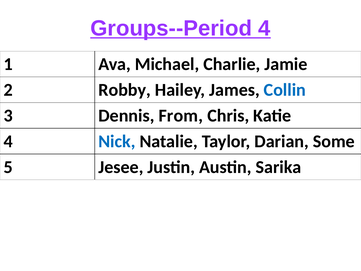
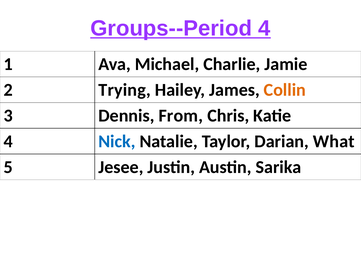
Robby: Robby -> Trying
Collin colour: blue -> orange
Some: Some -> What
